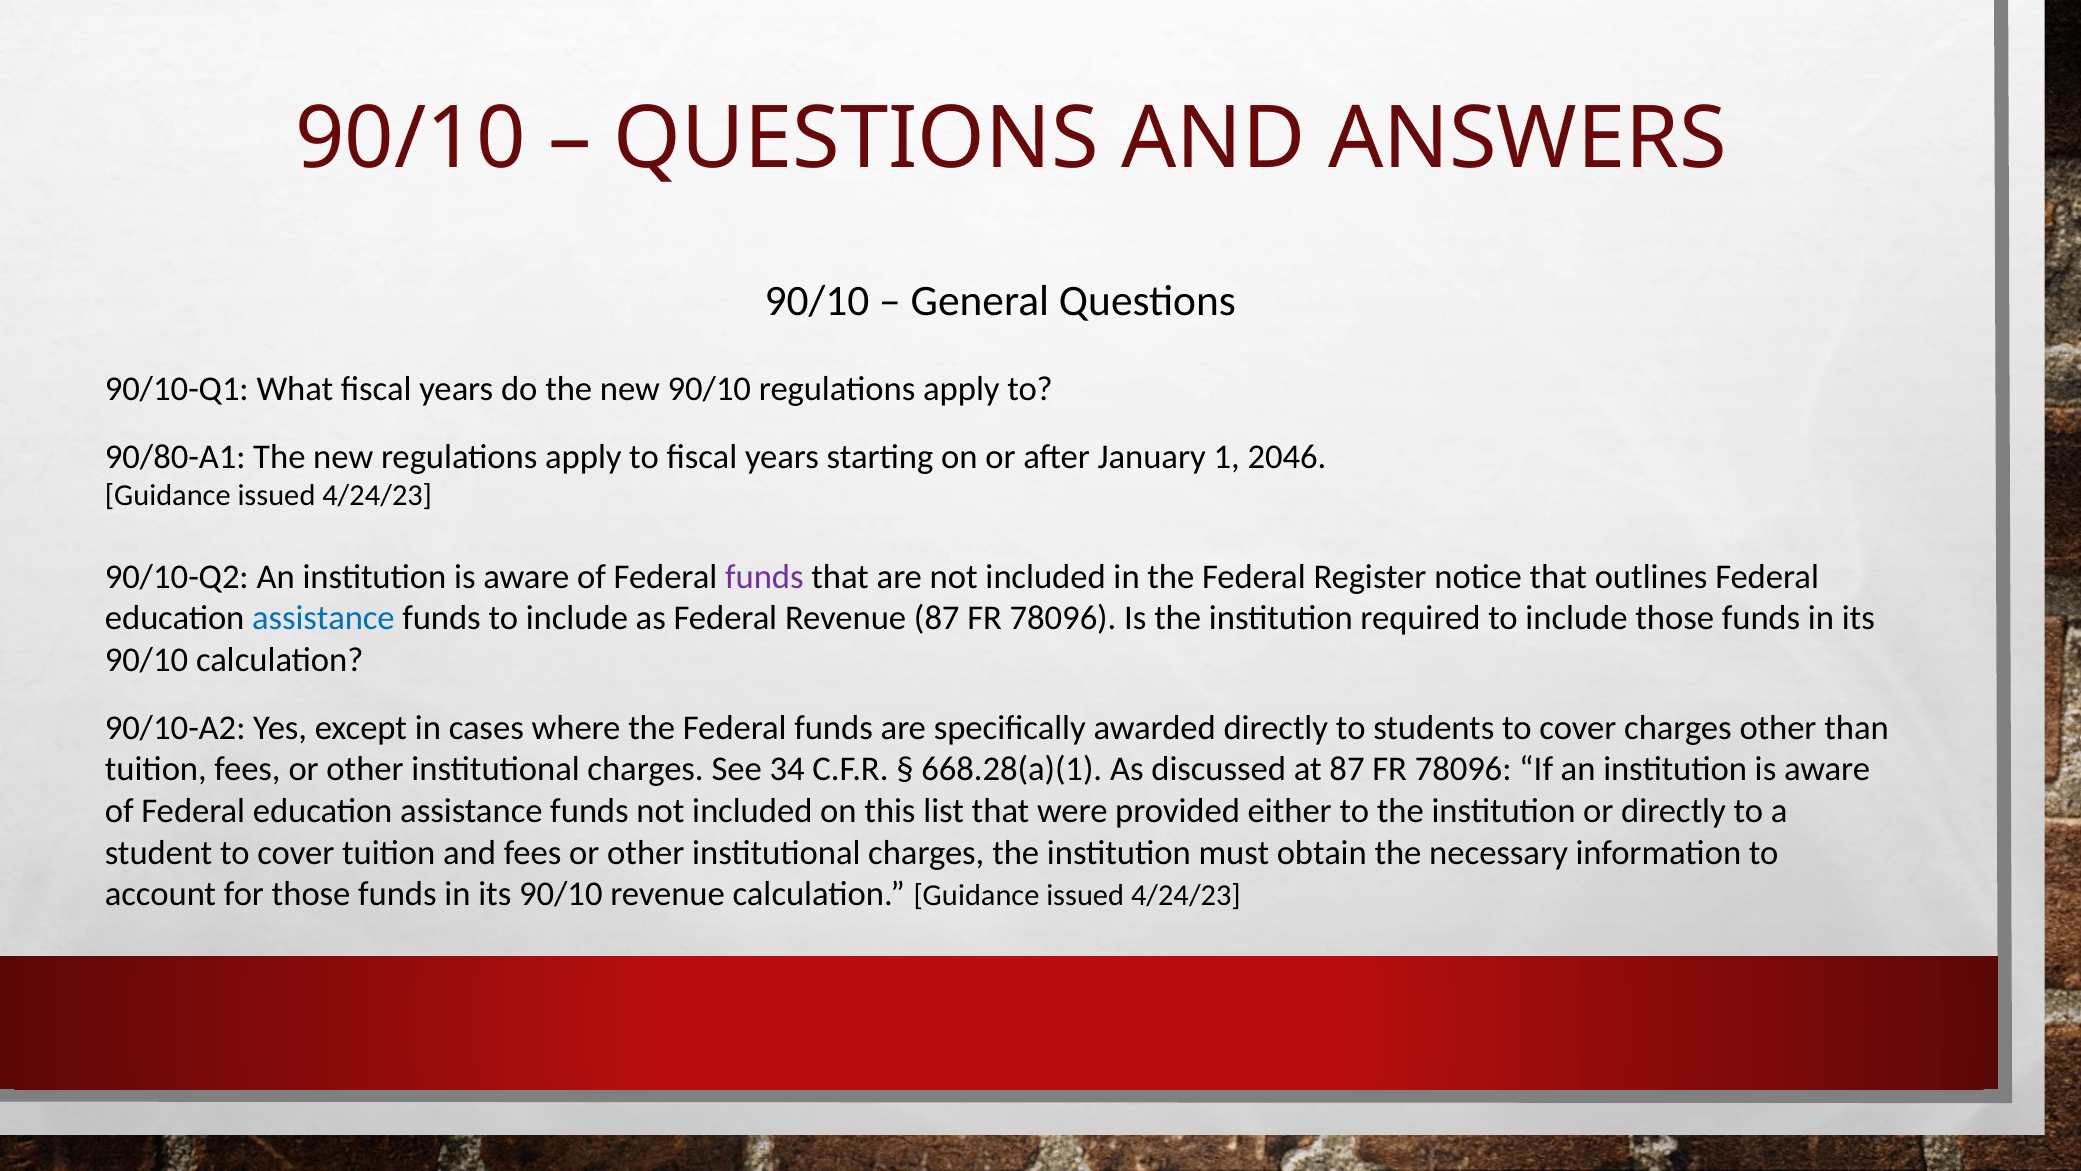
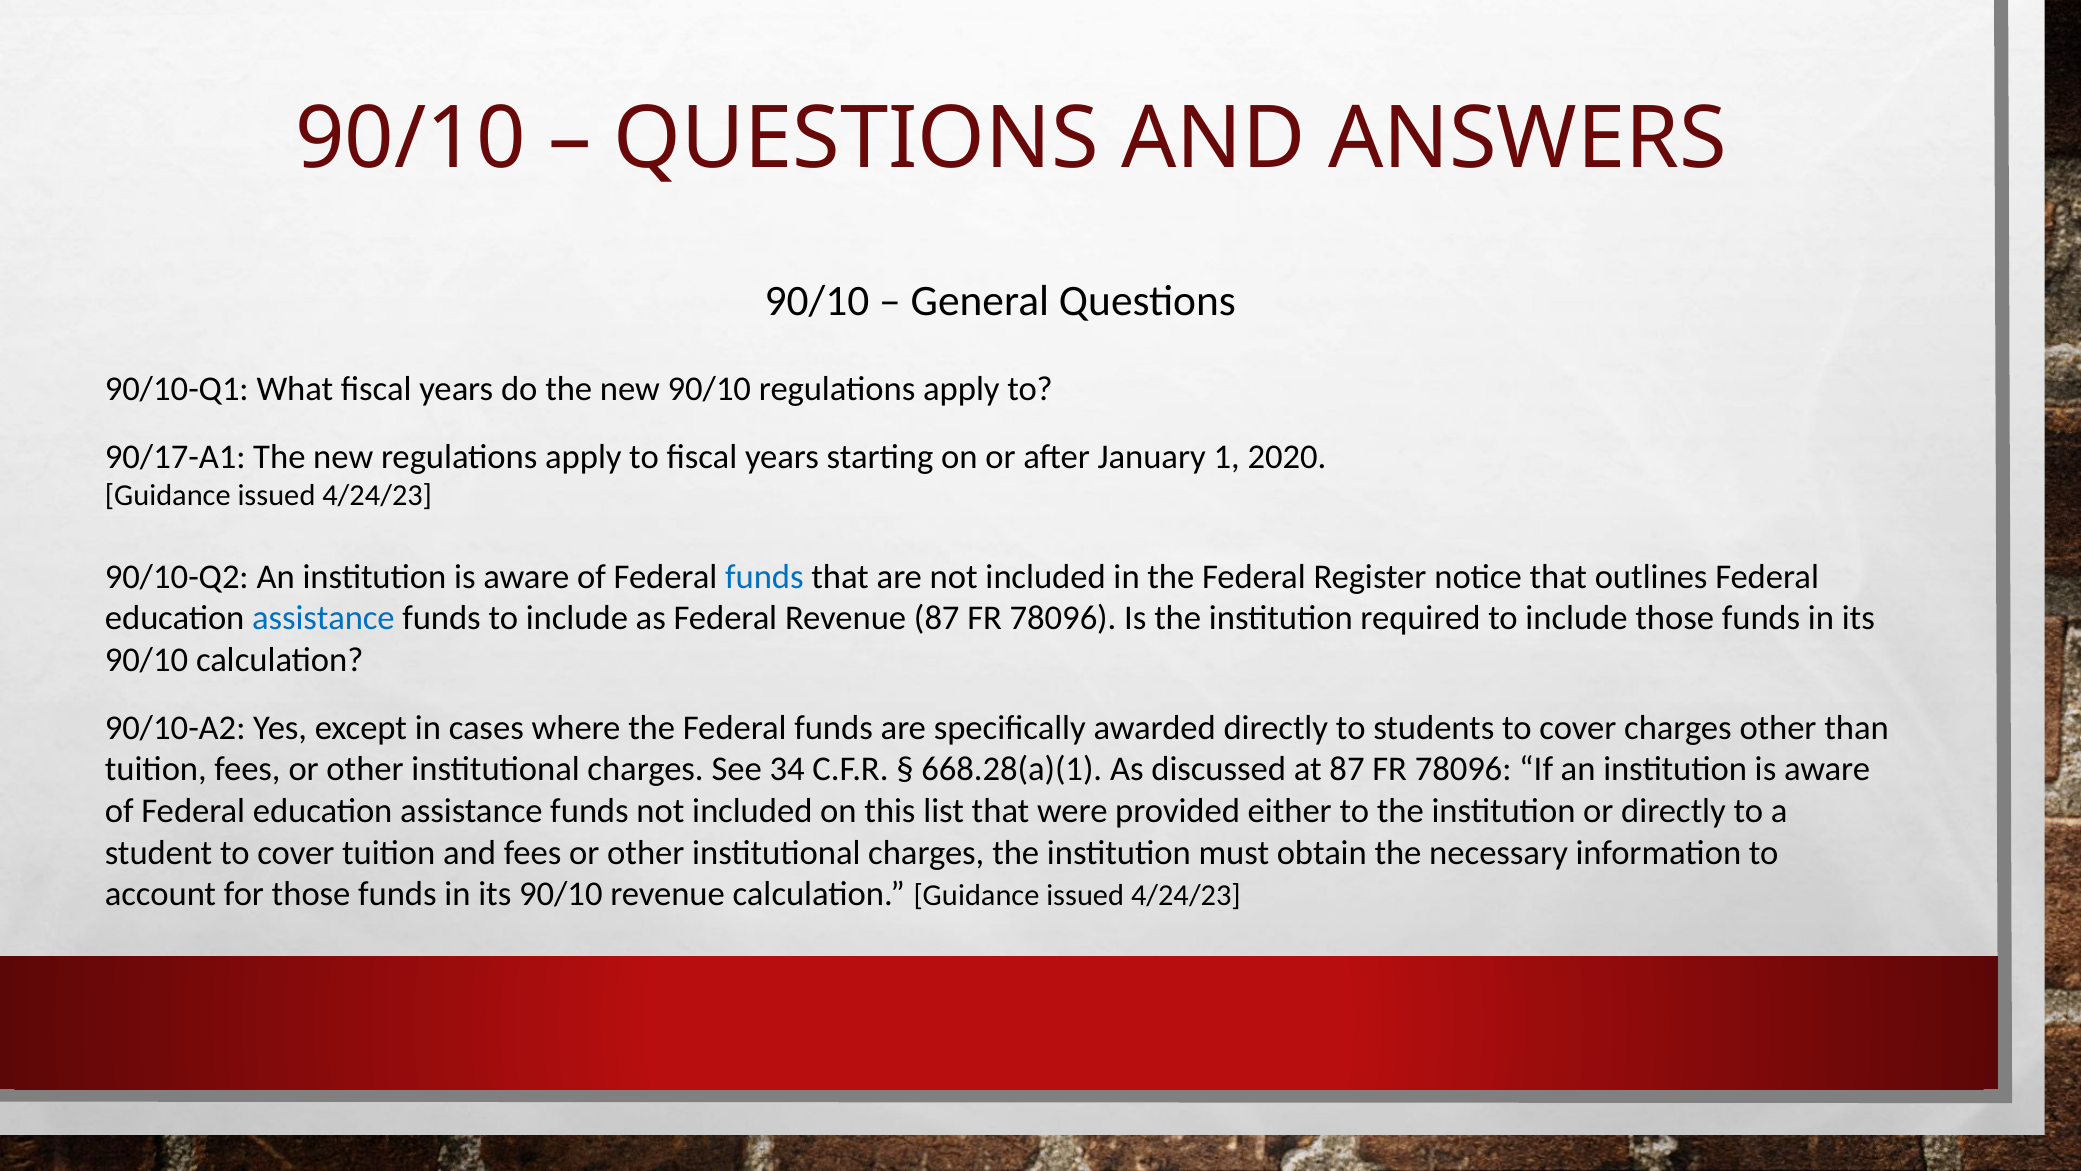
90/80-A1: 90/80-A1 -> 90/17-A1
2046: 2046 -> 2020
funds at (764, 577) colour: purple -> blue
